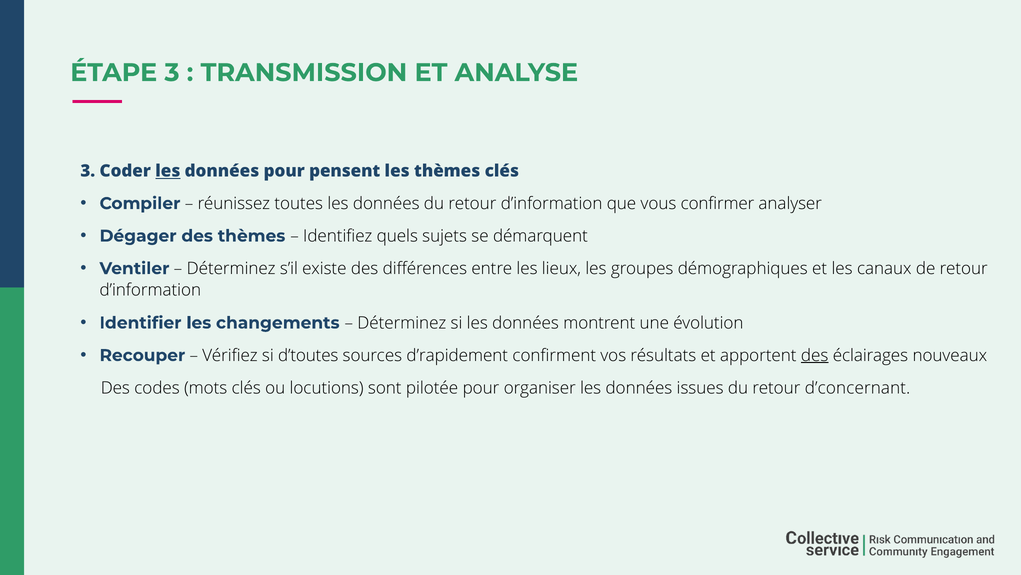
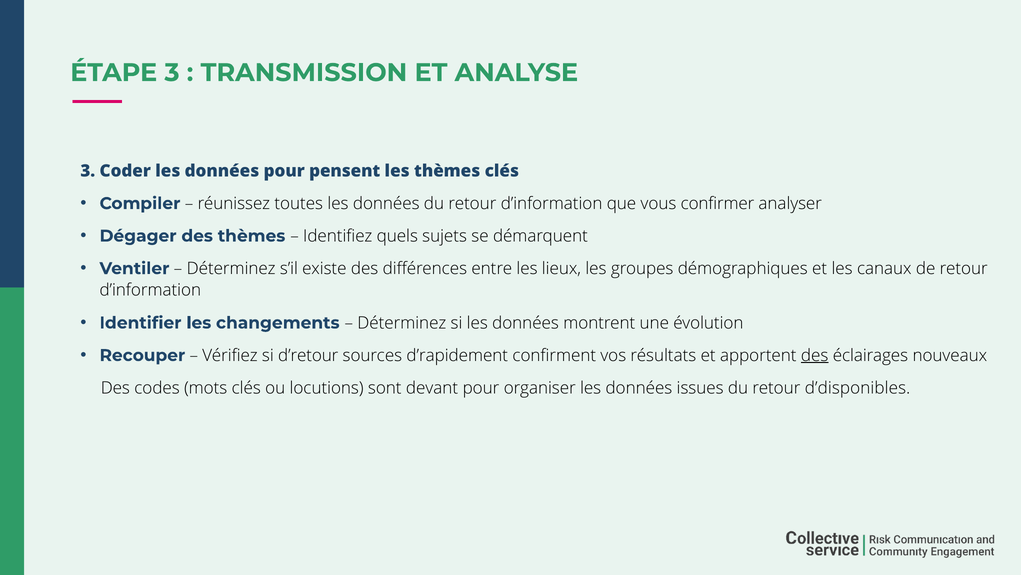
les at (168, 171) underline: present -> none
d’toutes: d’toutes -> d’retour
pilotée: pilotée -> devant
d’concernant: d’concernant -> d’disponibles
